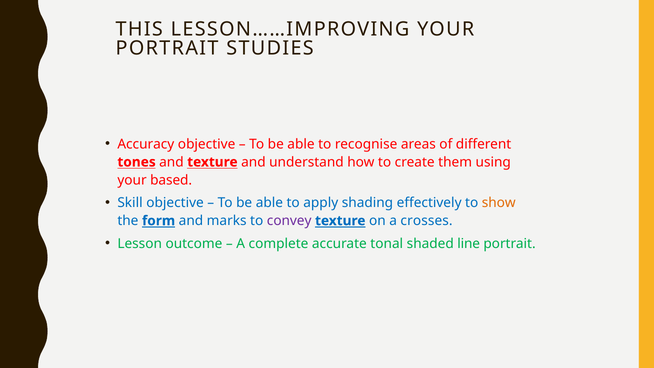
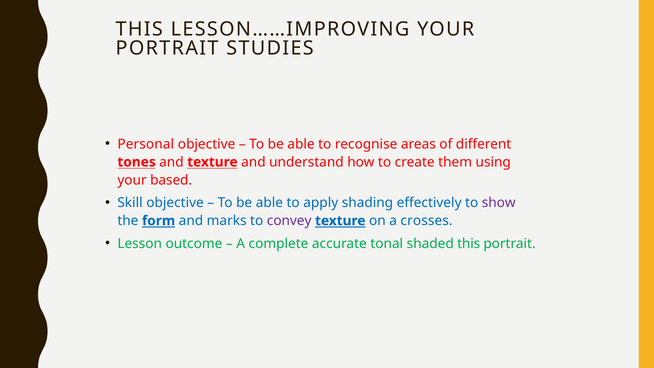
Accuracy: Accuracy -> Personal
show colour: orange -> purple
shaded line: line -> this
